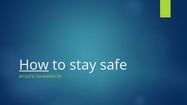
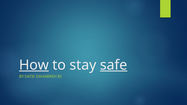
safe underline: none -> present
